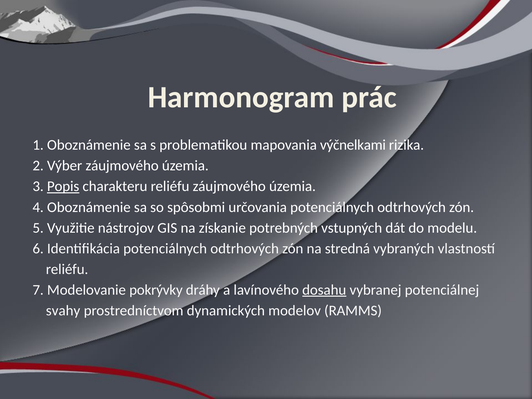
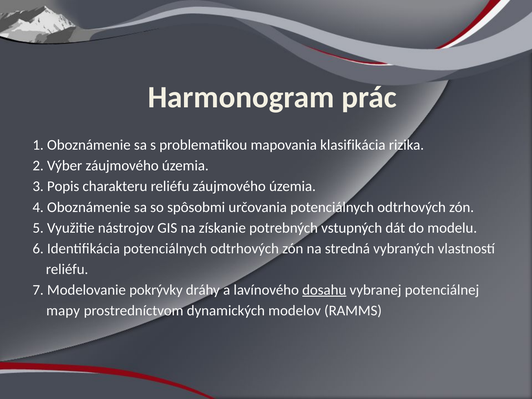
výčnelkami: výčnelkami -> klasifikácia
Popis underline: present -> none
svahy: svahy -> mapy
